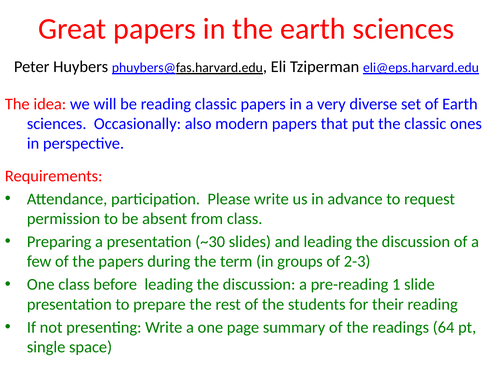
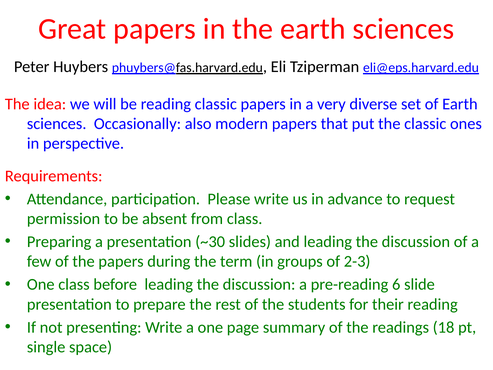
1: 1 -> 6
64: 64 -> 18
